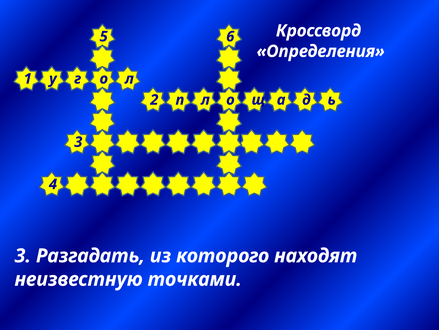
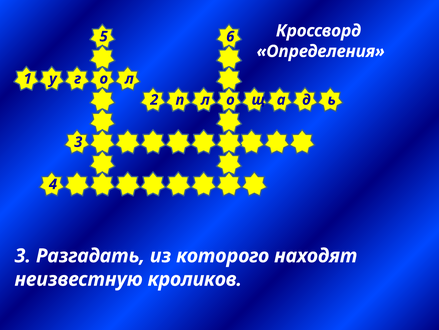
точками: точками -> кроликов
